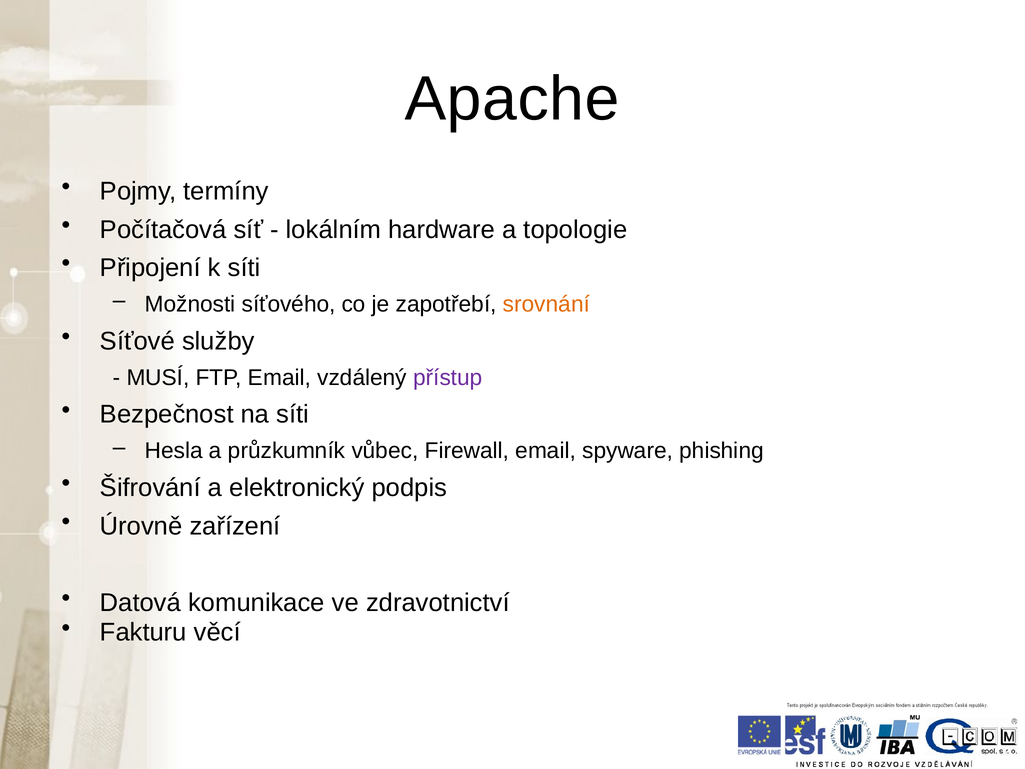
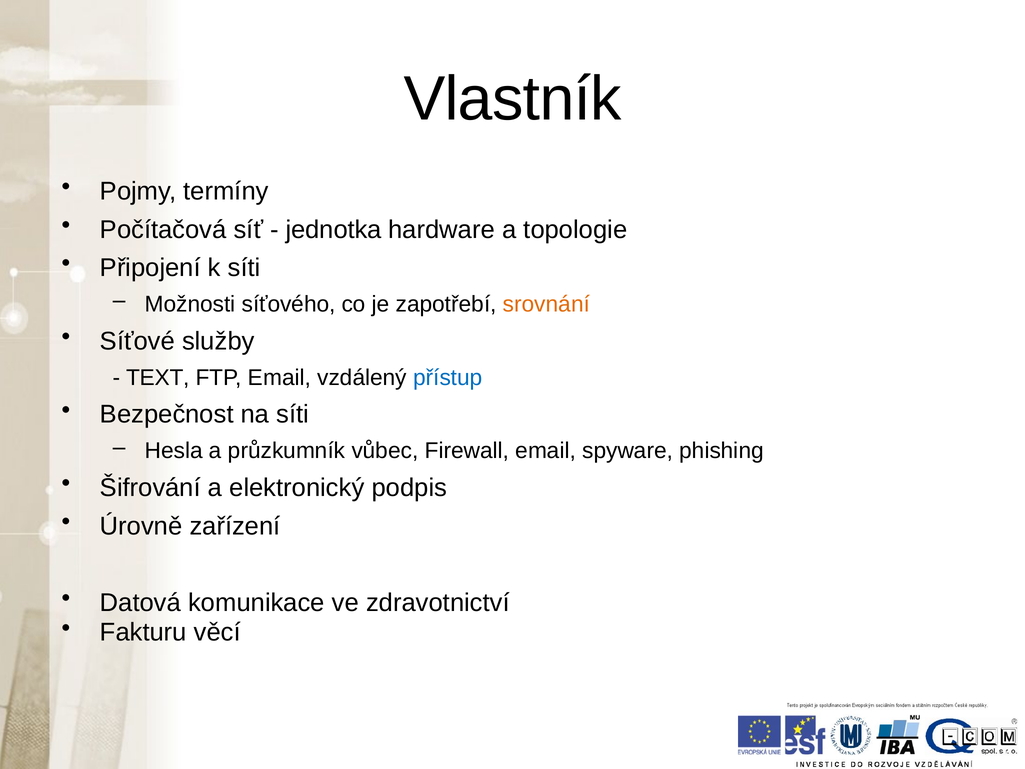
Apache: Apache -> Vlastník
lokálním: lokálním -> jednotka
MUSÍ: MUSÍ -> TEXT
přístup colour: purple -> blue
